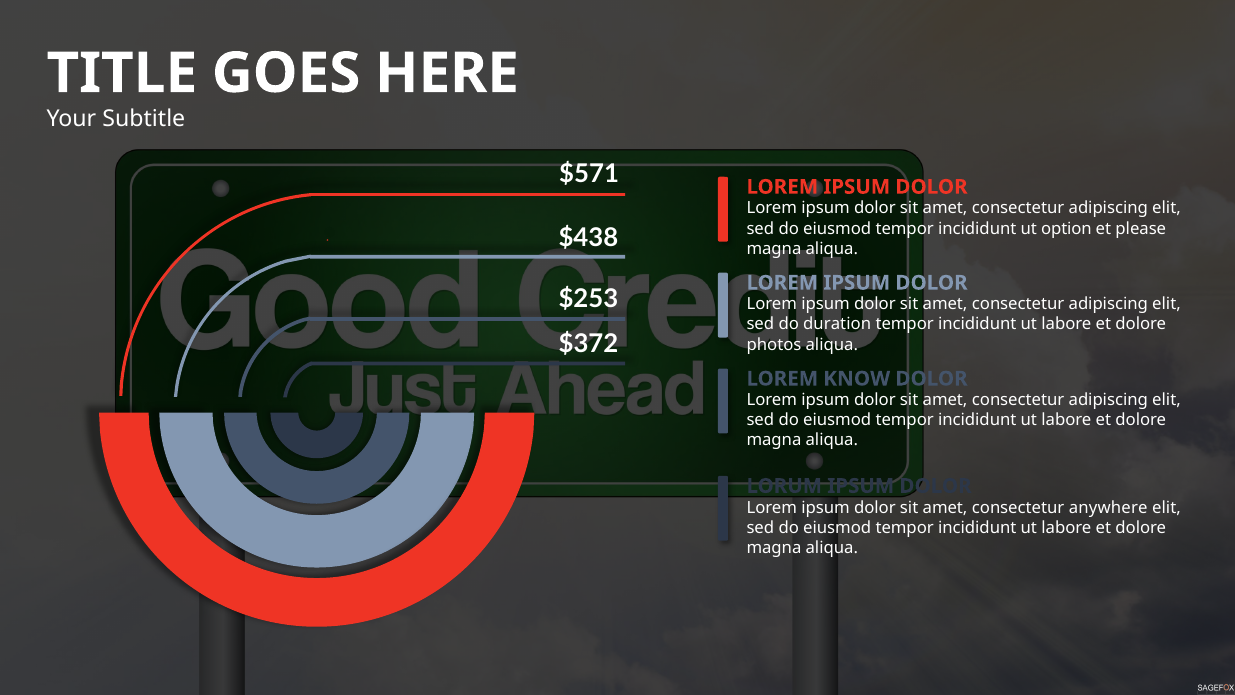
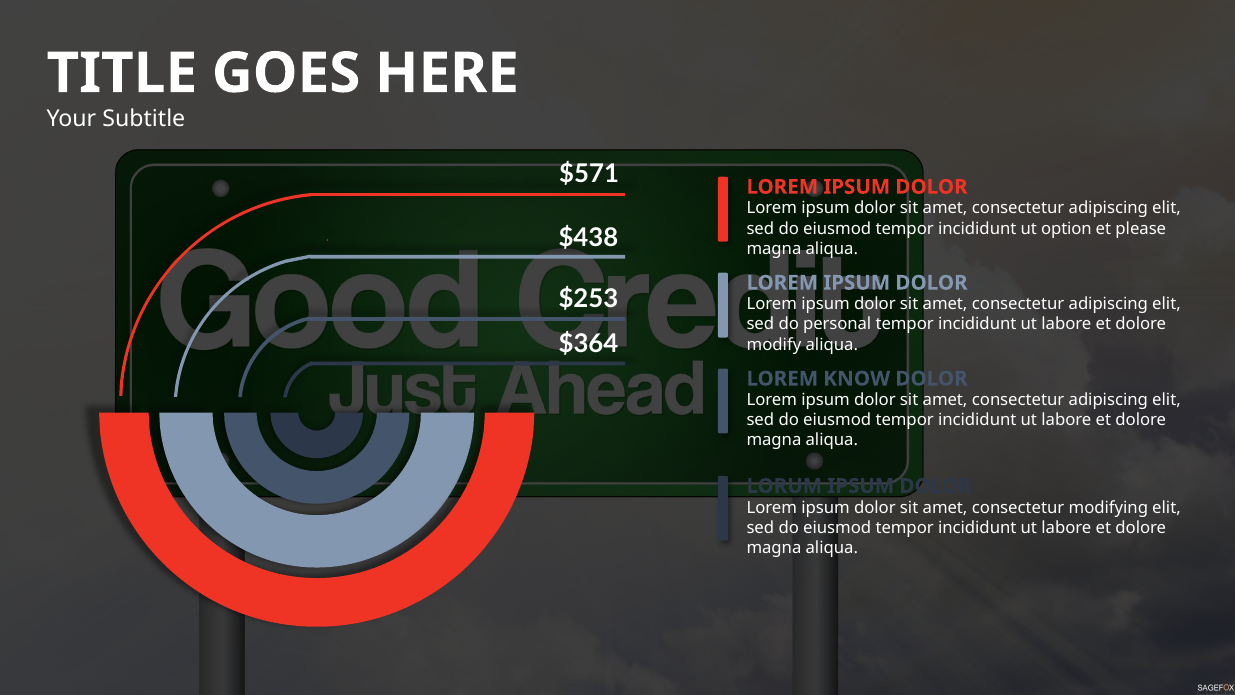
duration: duration -> personal
$372: $372 -> $364
photos: photos -> modify
anywhere: anywhere -> modifying
